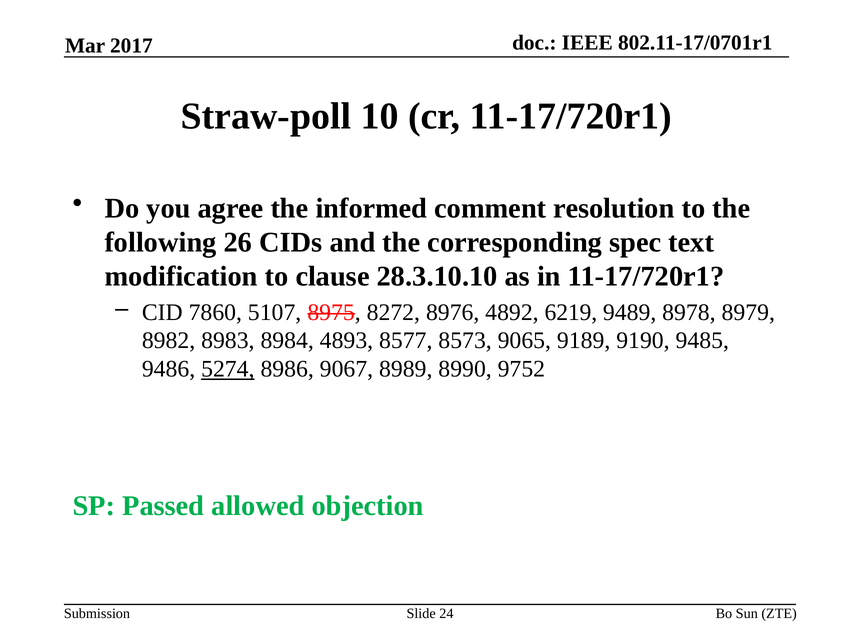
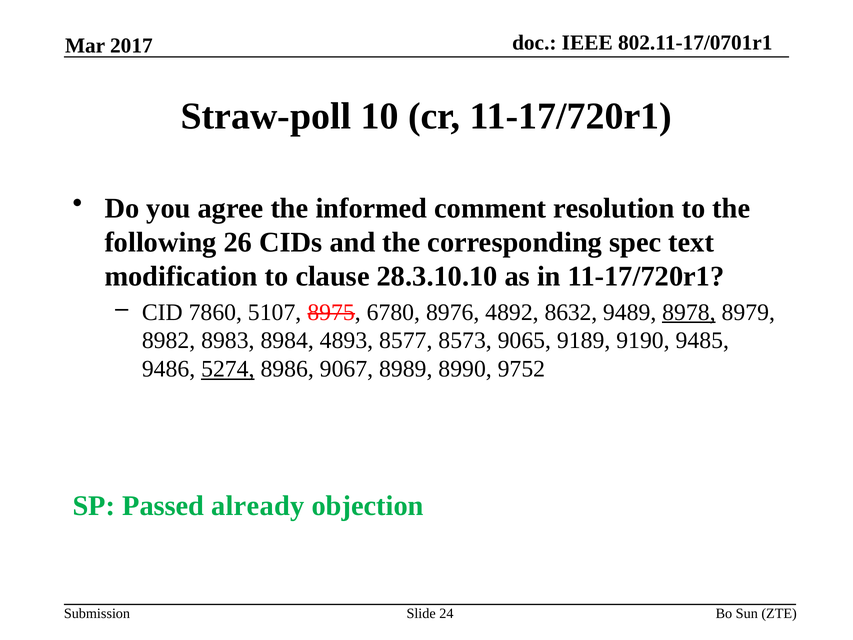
8272: 8272 -> 6780
6219: 6219 -> 8632
8978 underline: none -> present
allowed: allowed -> already
